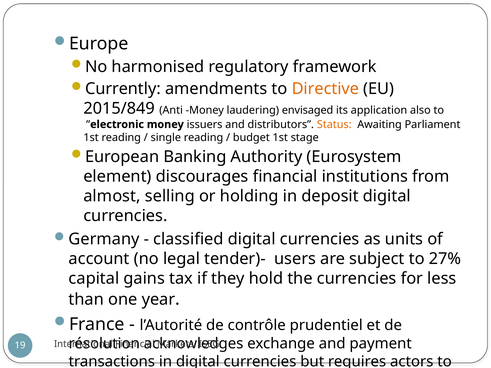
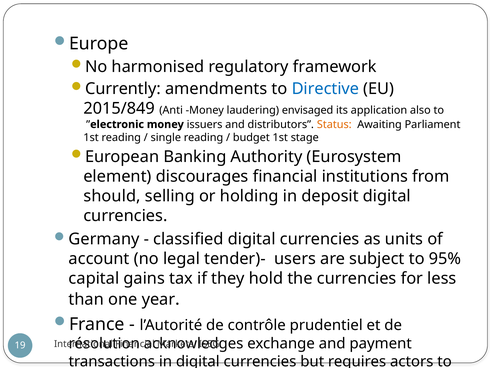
Directive colour: orange -> blue
almost: almost -> should
27%: 27% -> 95%
